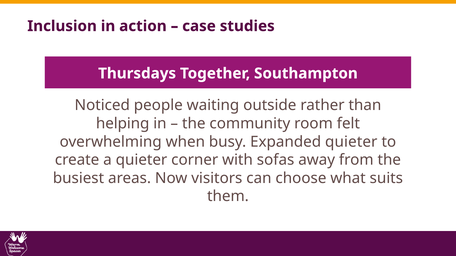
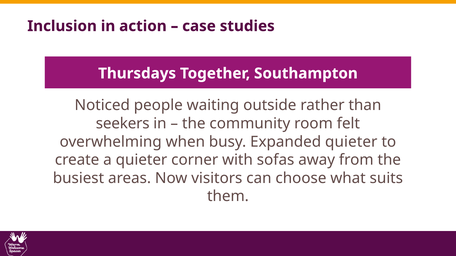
helping: helping -> seekers
